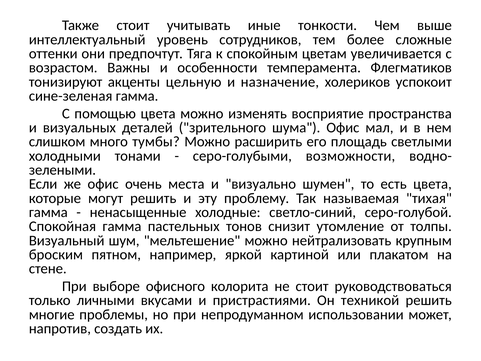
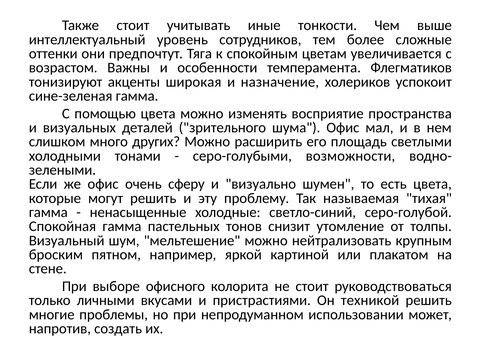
цельную: цельную -> широкая
тумбы: тумбы -> других
места: места -> сферу
